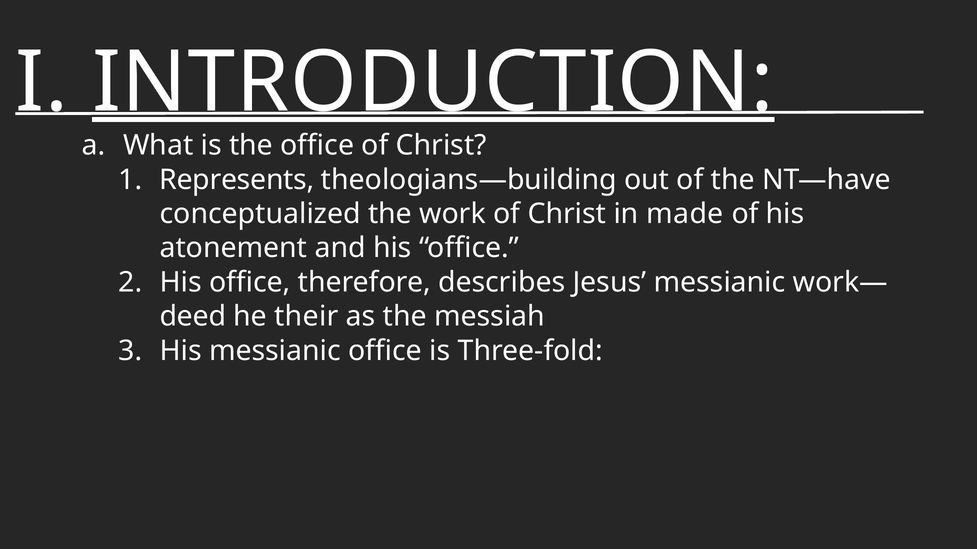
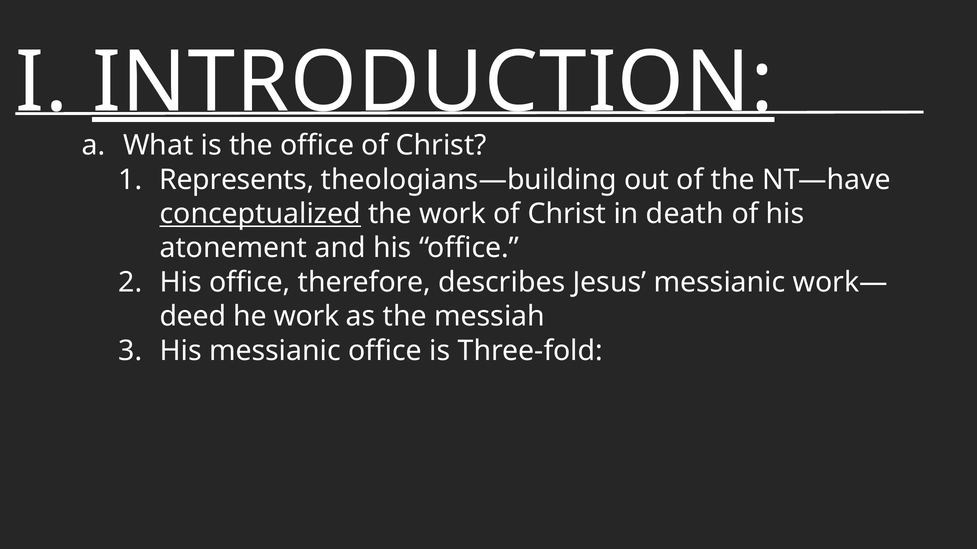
conceptualized underline: none -> present
made: made -> death
he their: their -> work
